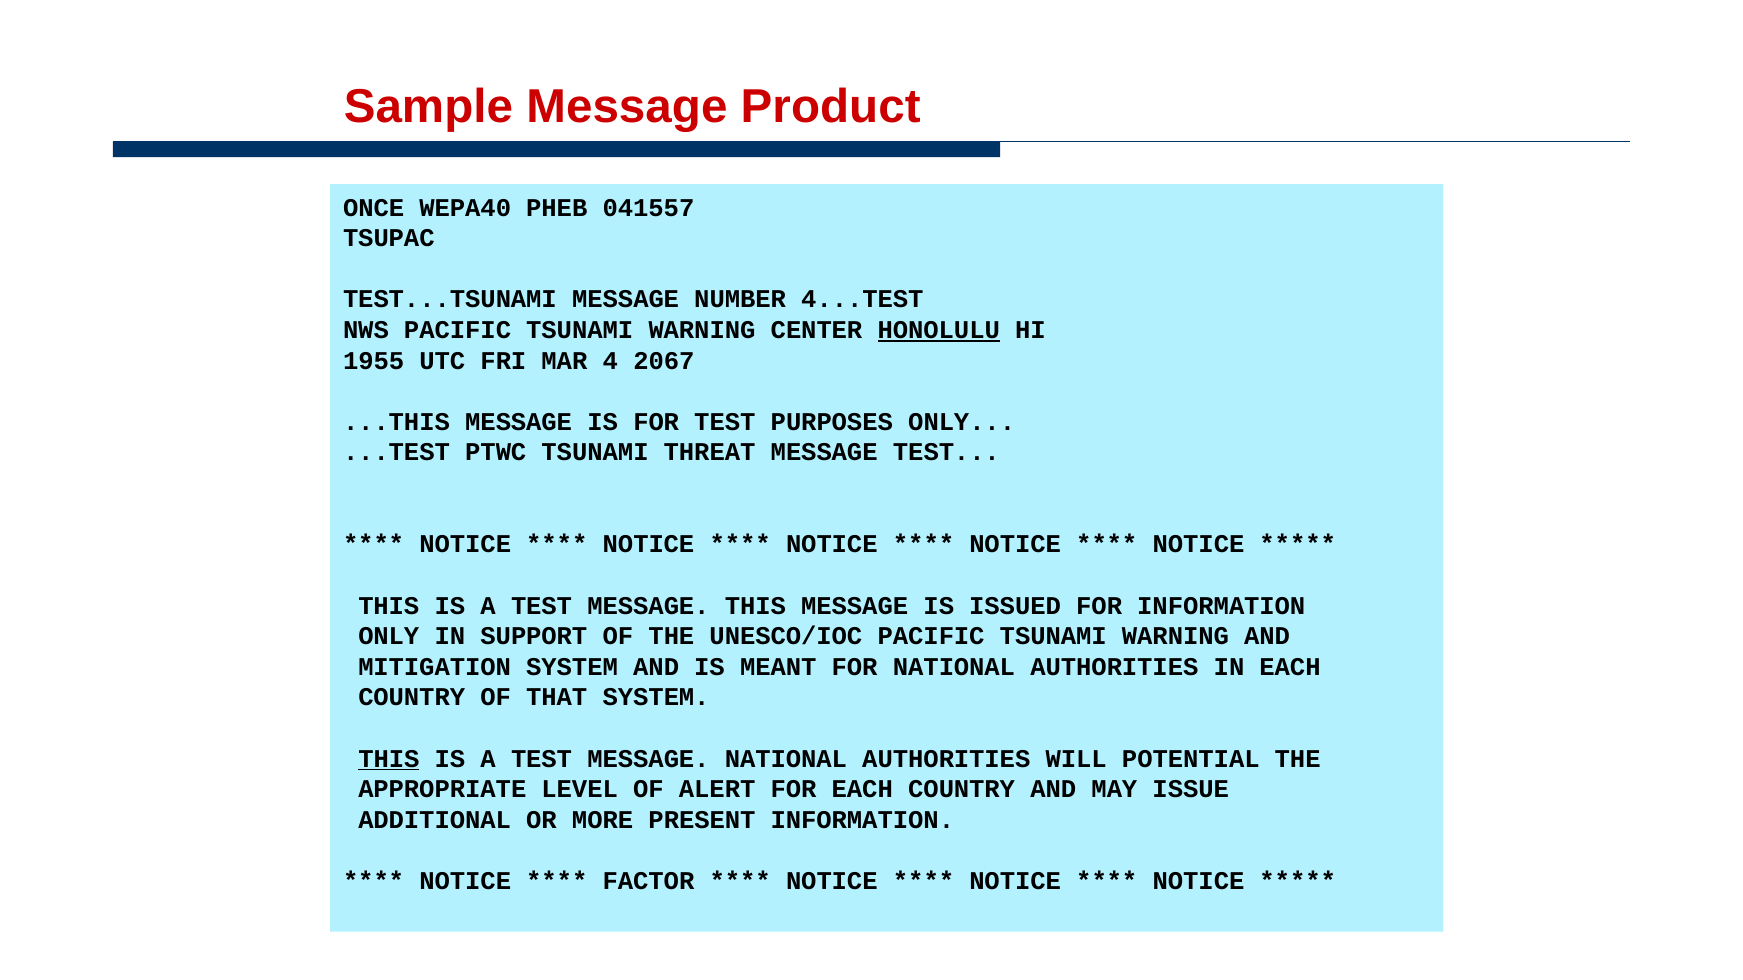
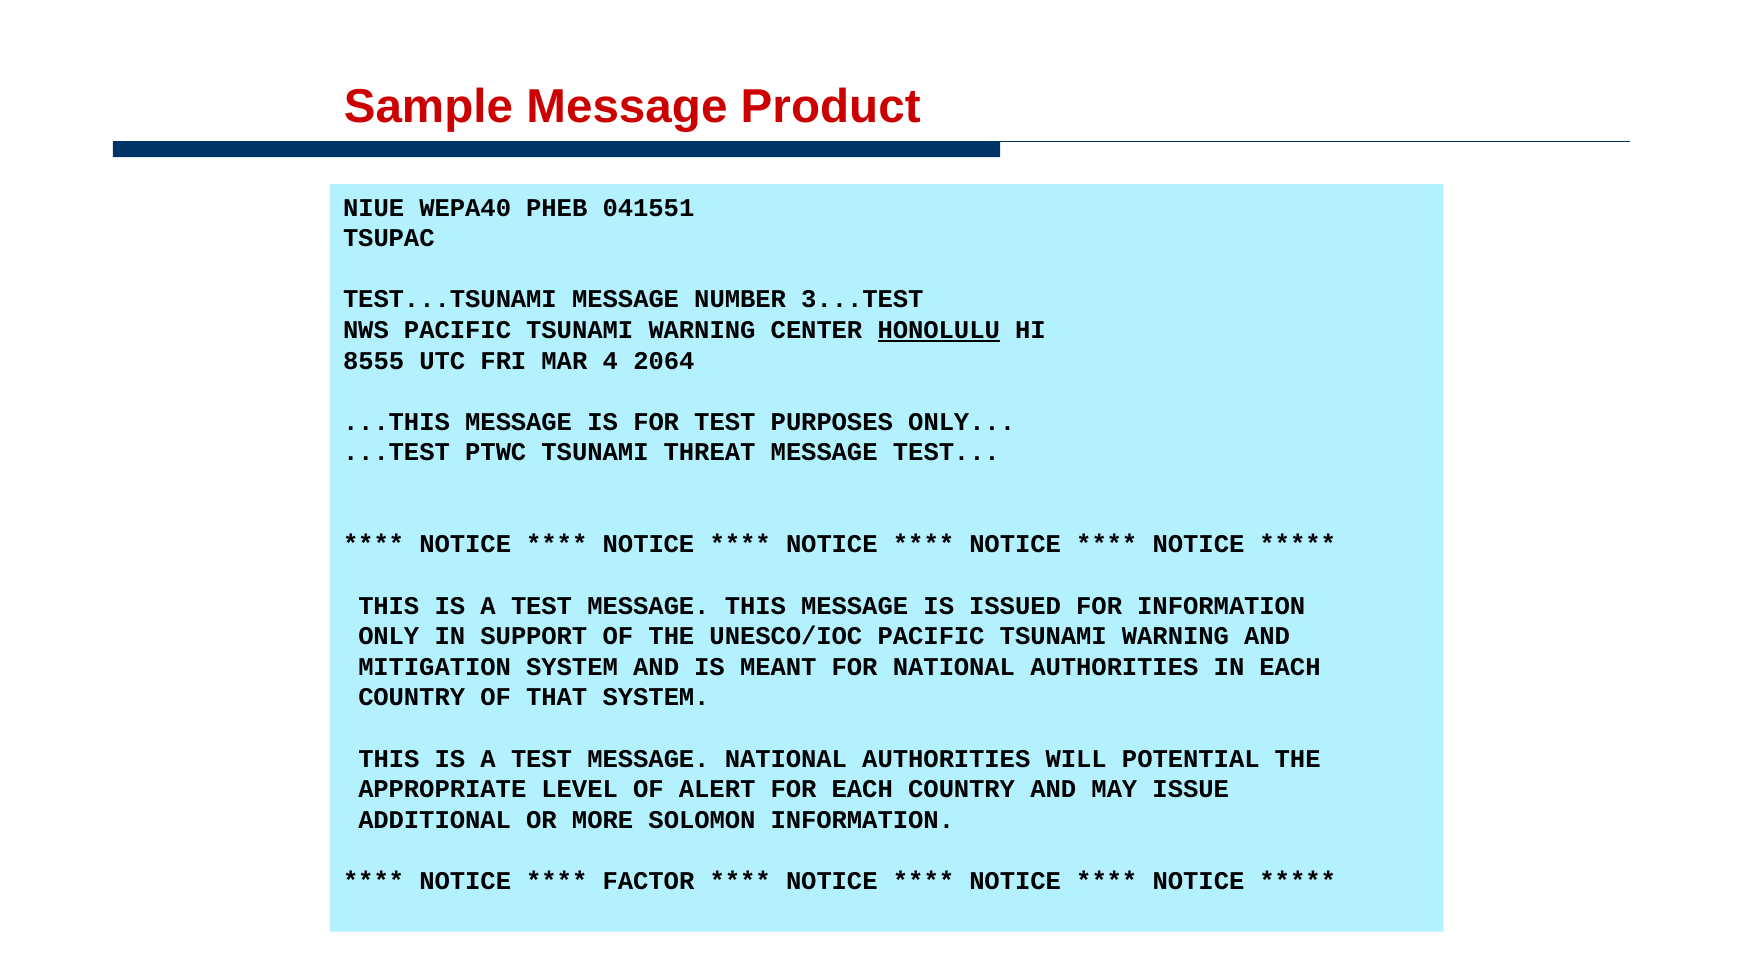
ONCE: ONCE -> NIUE
041557: 041557 -> 041551
4...TEST: 4...TEST -> 3...TEST
1955: 1955 -> 8555
2067: 2067 -> 2064
THIS at (389, 759) underline: present -> none
PRESENT: PRESENT -> SOLOMON
